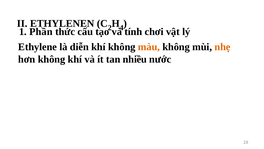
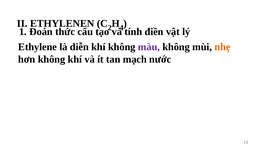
Phần: Phần -> Đoán
chơi: chơi -> điền
màu colour: orange -> purple
nhiều: nhiều -> mạch
